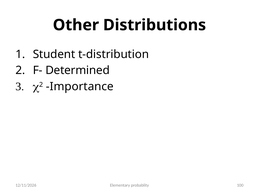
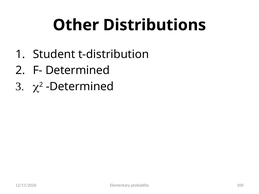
2 Importance: Importance -> Determined
